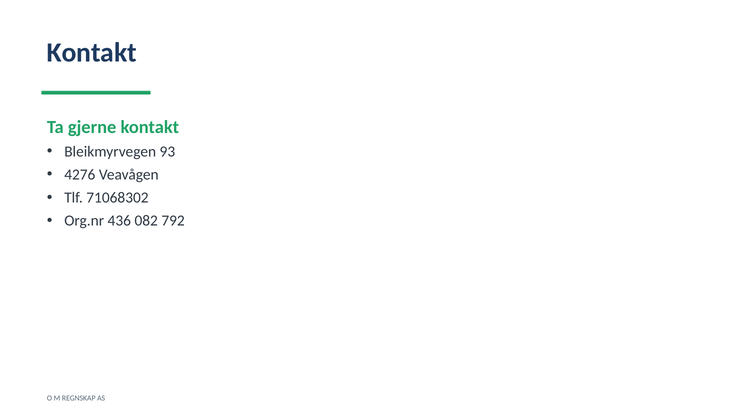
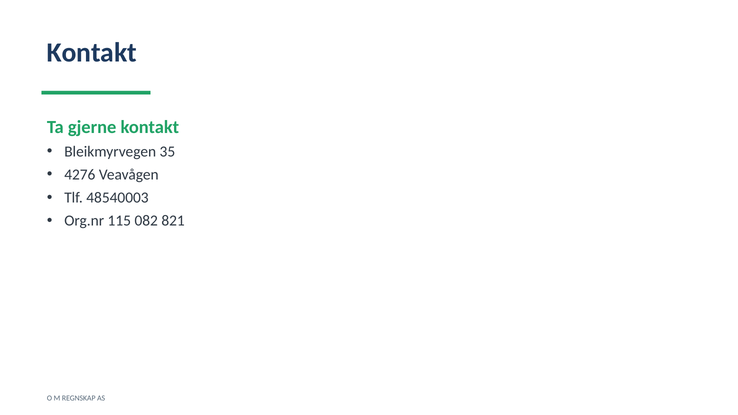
93: 93 -> 35
71068302: 71068302 -> 48540003
436: 436 -> 115
792: 792 -> 821
